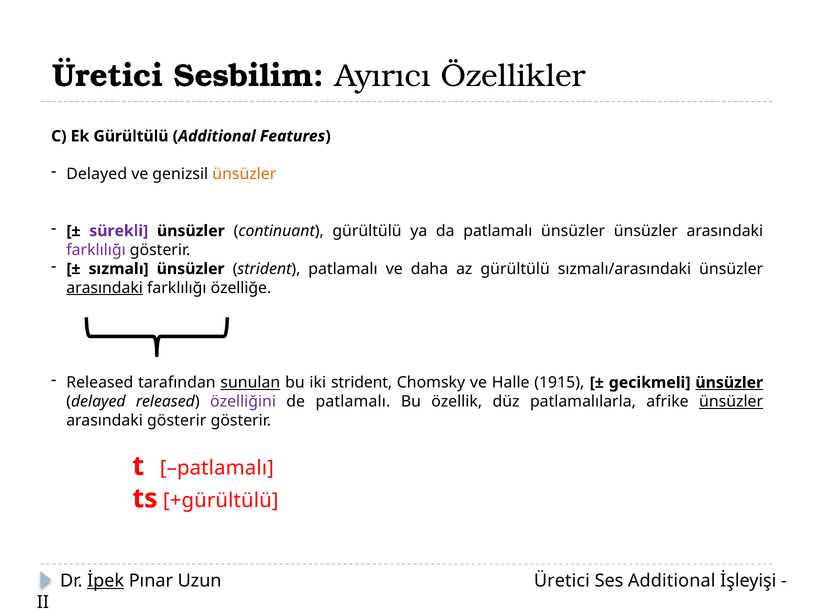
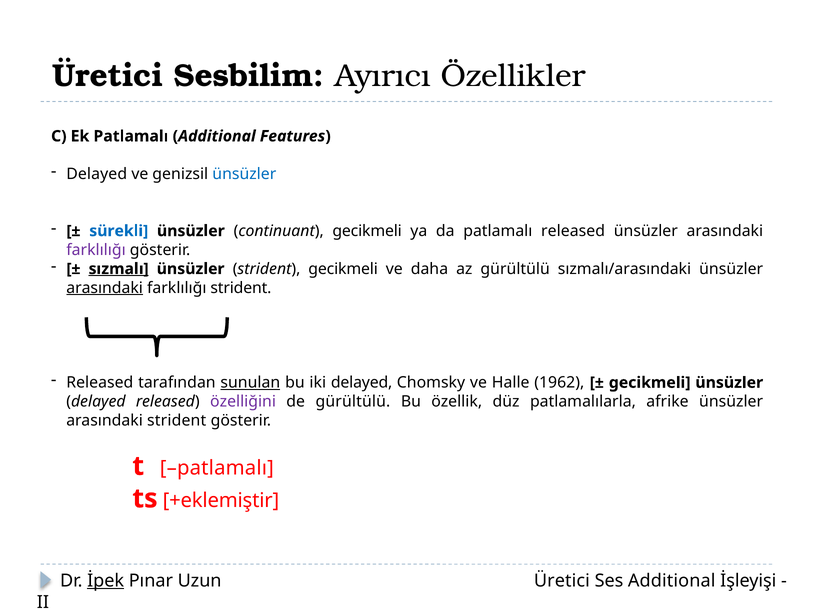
Ek Gürültülü: Gürültülü -> Patlamalı
ünsüzler at (244, 174) colour: orange -> blue
sürekli colour: purple -> blue
continuant gürültülü: gürültülü -> gecikmeli
patlamalı ünsüzler: ünsüzler -> released
sızmalı underline: none -> present
strident patlamalı: patlamalı -> gecikmeli
farklılığı özelliğe: özelliğe -> strident
iki strident: strident -> delayed
1915: 1915 -> 1962
ünsüzler at (729, 383) underline: present -> none
de patlamalı: patlamalı -> gürültülü
ünsüzler at (731, 402) underline: present -> none
arasındaki gösterir: gösterir -> strident
+gürültülü: +gürültülü -> +eklemiştir
